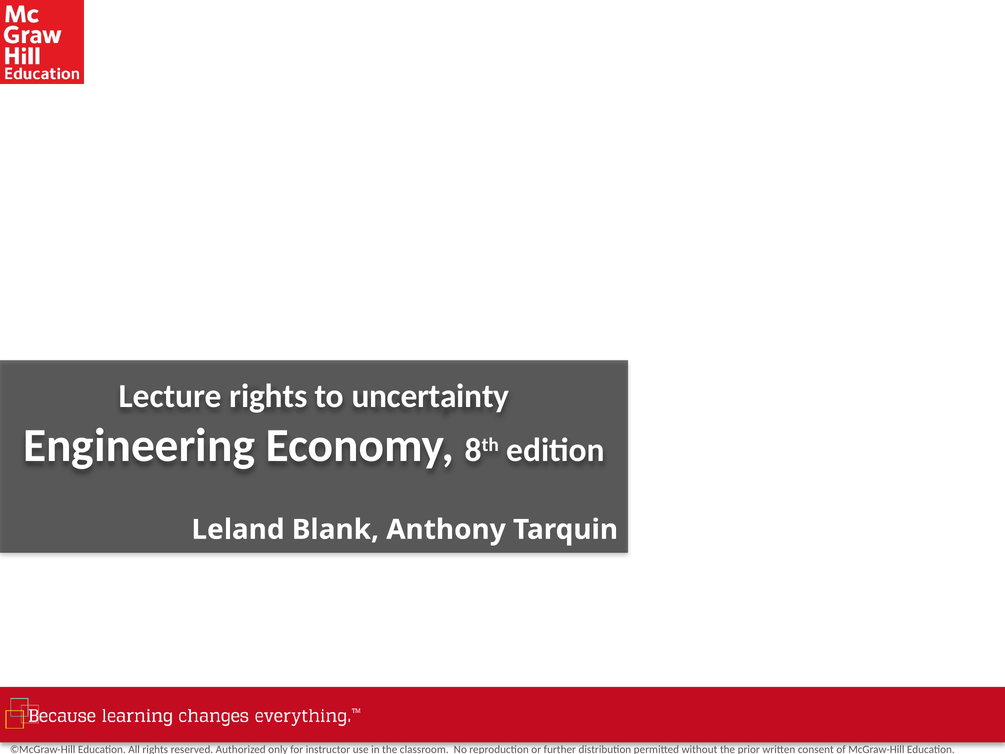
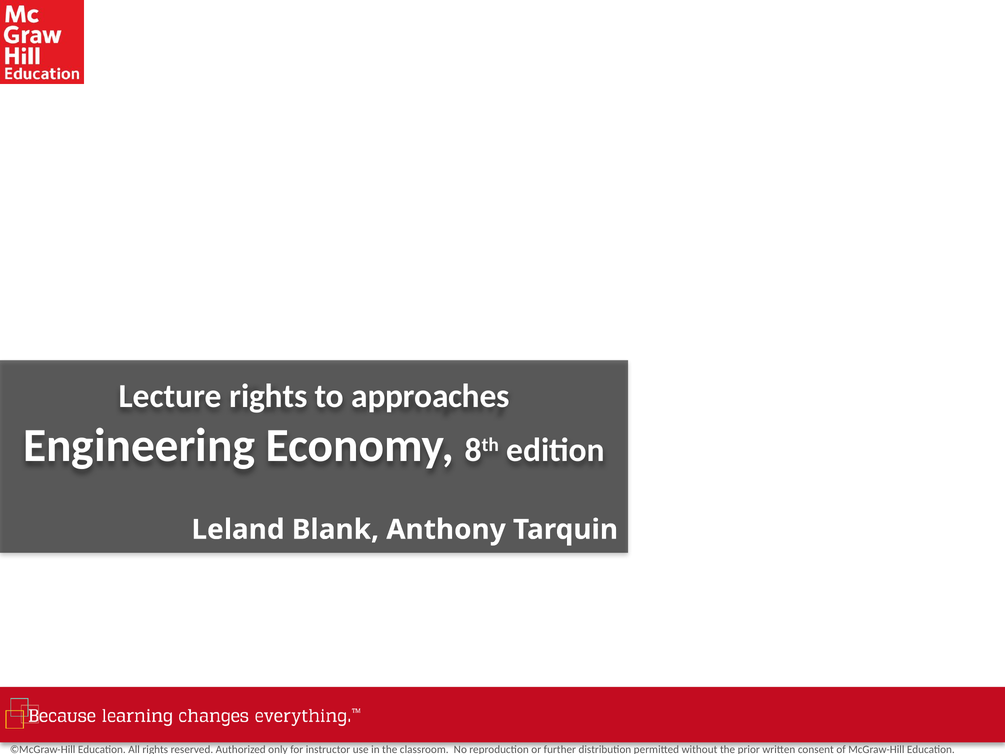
uncertainty: uncertainty -> approaches
